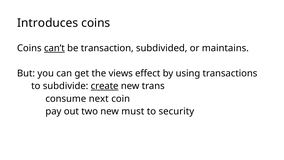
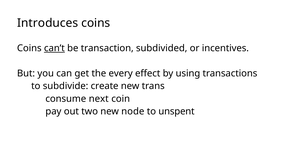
maintains: maintains -> incentives
views: views -> every
create underline: present -> none
must: must -> node
security: security -> unspent
